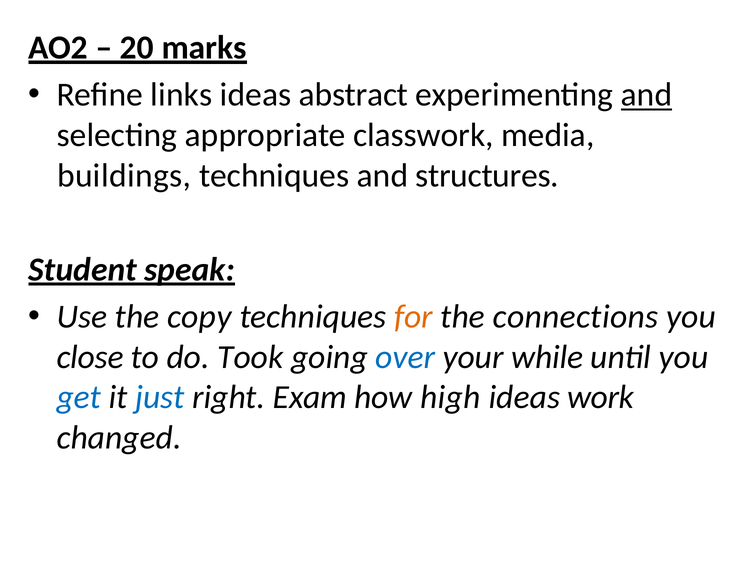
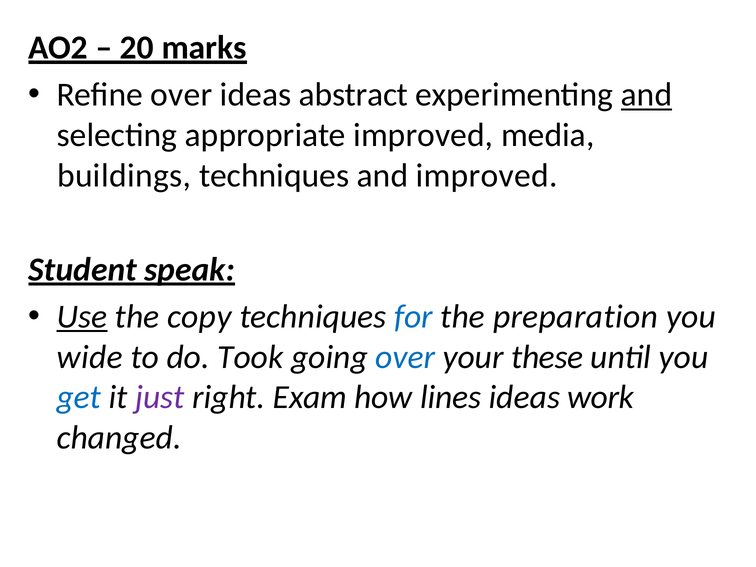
Refine links: links -> over
appropriate classwork: classwork -> improved
and structures: structures -> improved
Use underline: none -> present
for colour: orange -> blue
connections: connections -> preparation
close: close -> wide
while: while -> these
just colour: blue -> purple
high: high -> lines
